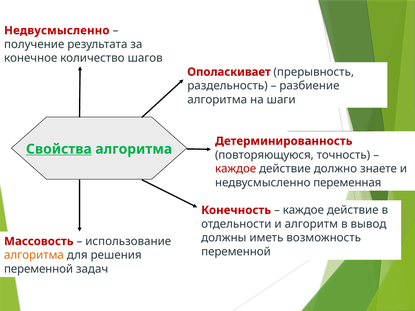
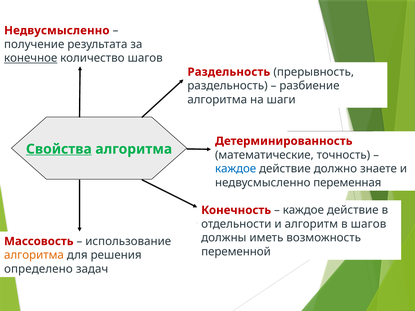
конечное underline: none -> present
Ополаскивает at (229, 72): Ополаскивает -> Раздельность
повторяющуюся: повторяющуюся -> математические
каждое at (236, 169) colour: red -> blue
в вывод: вывод -> шагов
переменной at (39, 269): переменной -> определено
